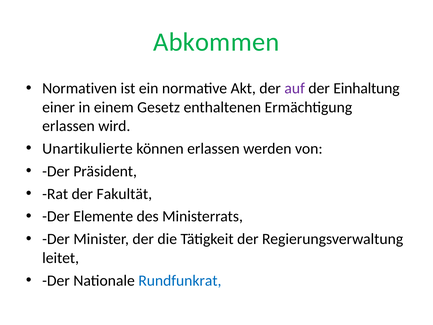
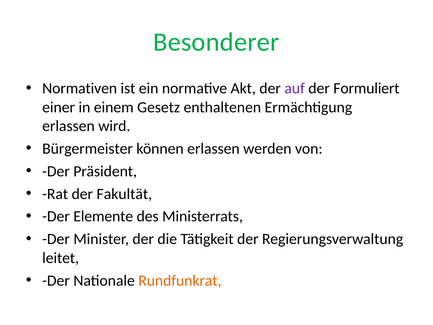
Abkommen: Abkommen -> Besonderer
Einhaltung: Einhaltung -> Formuliert
Unartikulierte: Unartikulierte -> Bürgermeister
Rundfunkrat colour: blue -> orange
